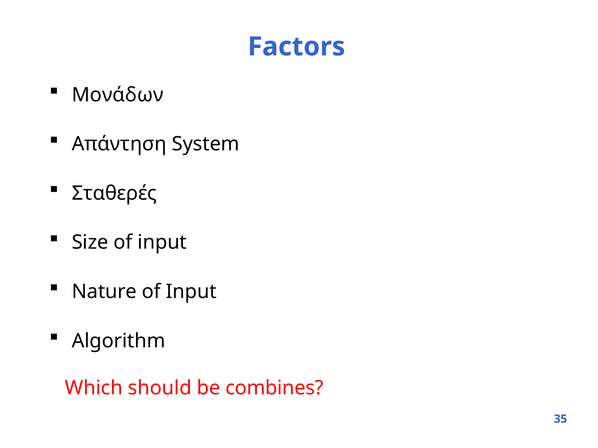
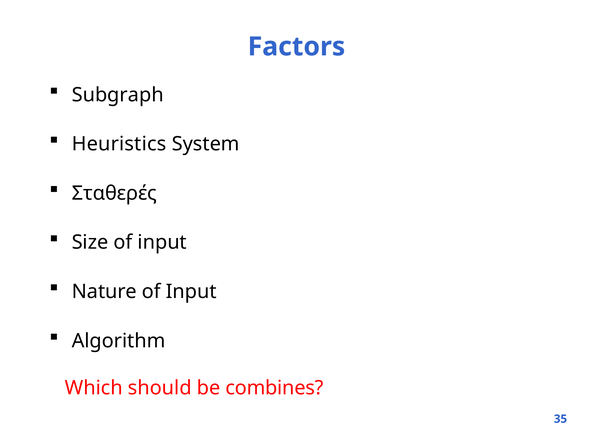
Μονάδων: Μονάδων -> Subgraph
Απάντηση: Απάντηση -> Heuristics
